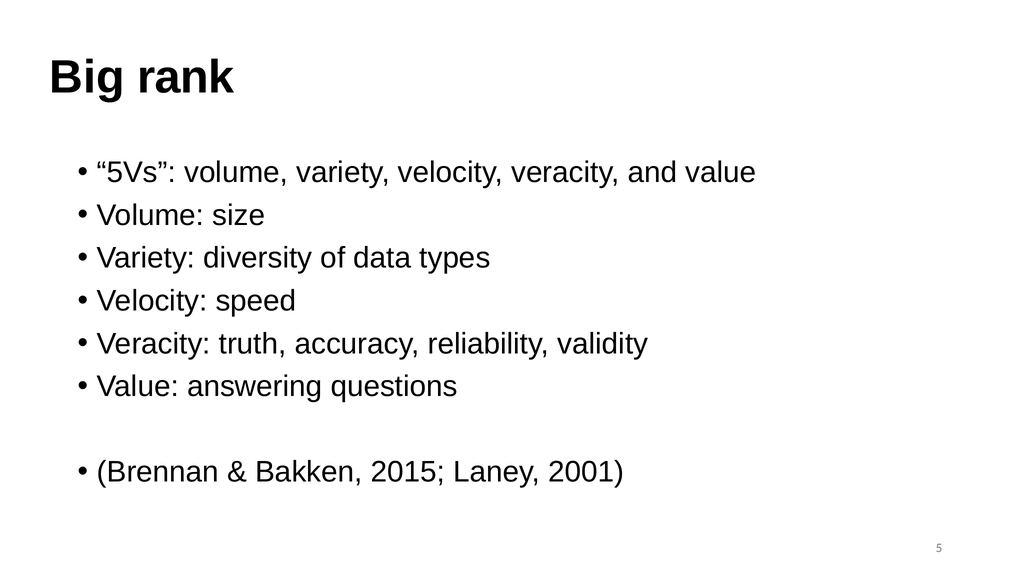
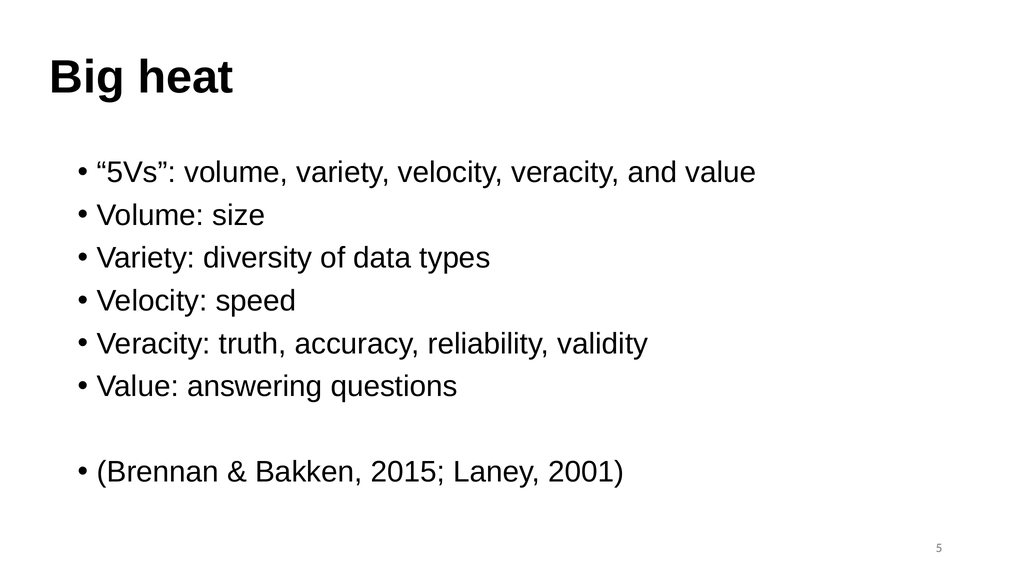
rank: rank -> heat
